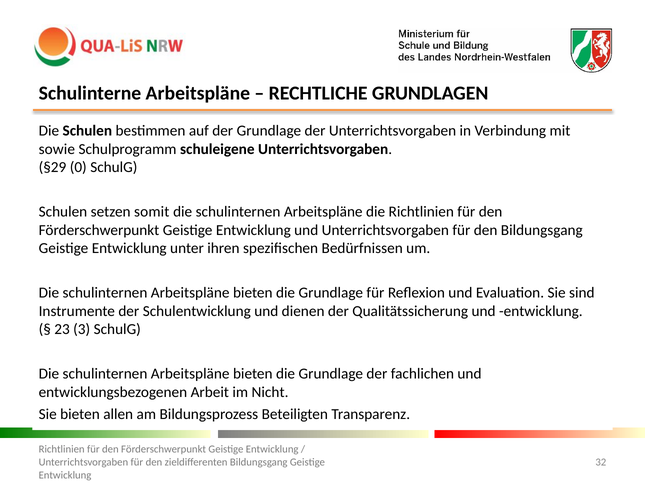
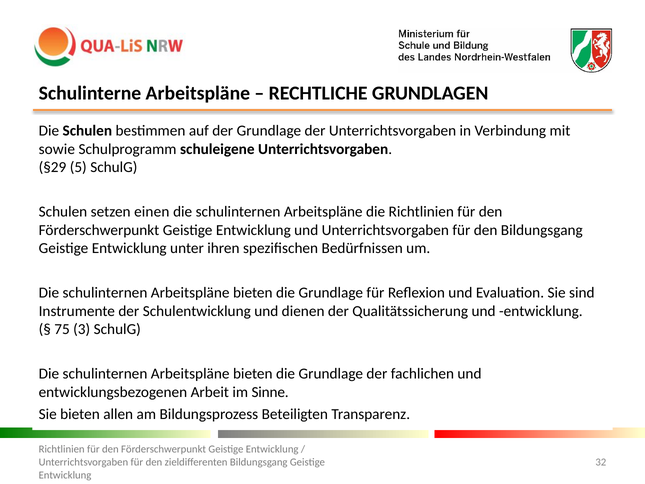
0: 0 -> 5
somit: somit -> einen
23: 23 -> 75
Nicht: Nicht -> Sinne
